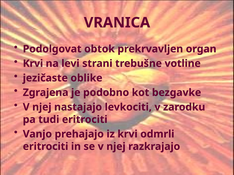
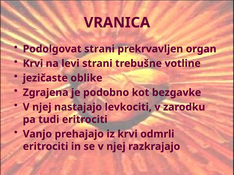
Podolgovat obtok: obtok -> strani
